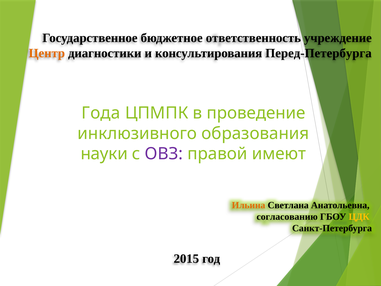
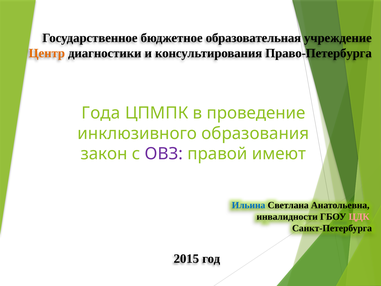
ответственность: ответственность -> образовательная
Перед-Петербурга: Перед-Петербурга -> Право-Петербурга
науки: науки -> закон
Ильина colour: orange -> blue
согласованию: согласованию -> инвалидности
ЦДК colour: yellow -> pink
